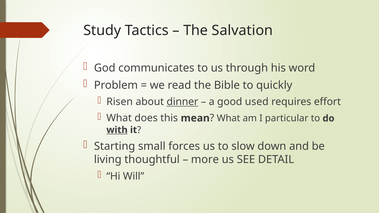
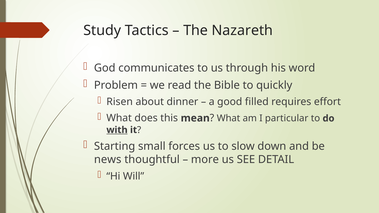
Salvation: Salvation -> Nazareth
dinner underline: present -> none
used: used -> filled
living: living -> news
